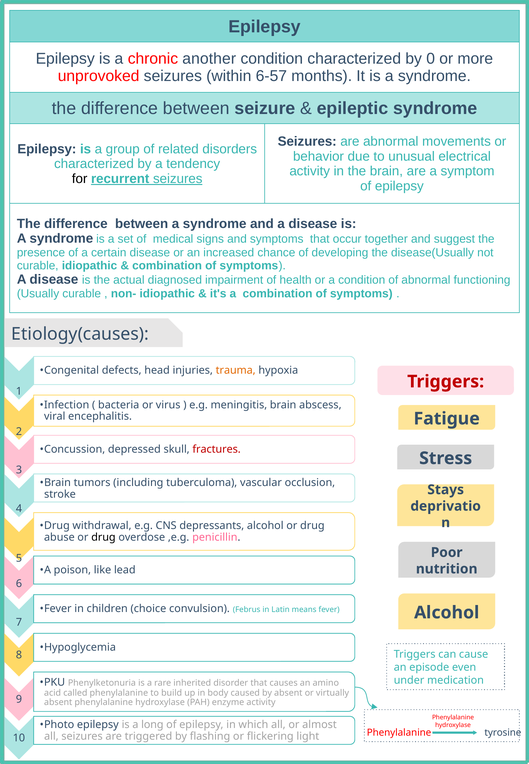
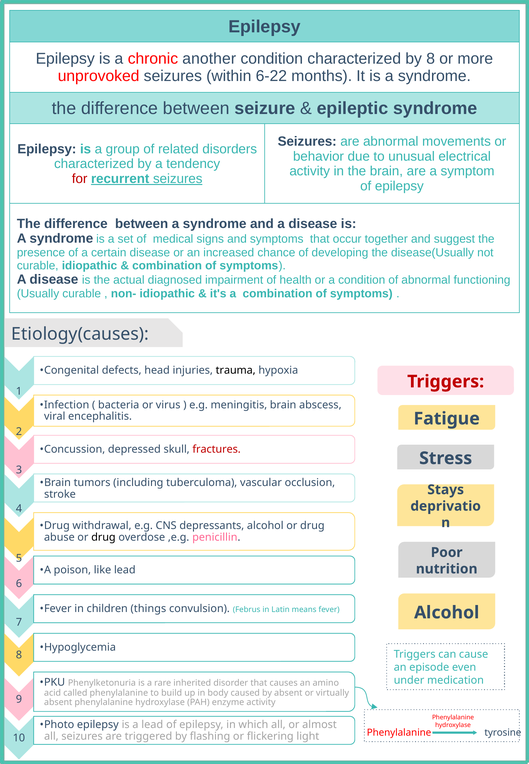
by 0: 0 -> 8
6-57: 6-57 -> 6-22
for colour: black -> red
trauma colour: orange -> black
choice: choice -> things
a long: long -> lead
